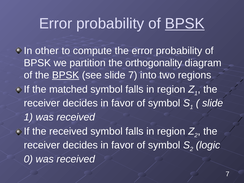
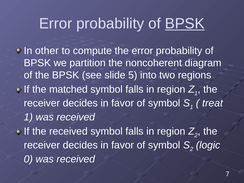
orthogonality: orthogonality -> noncoherent
BPSK at (66, 75) underline: present -> none
slide 7: 7 -> 5
slide at (213, 103): slide -> treat
